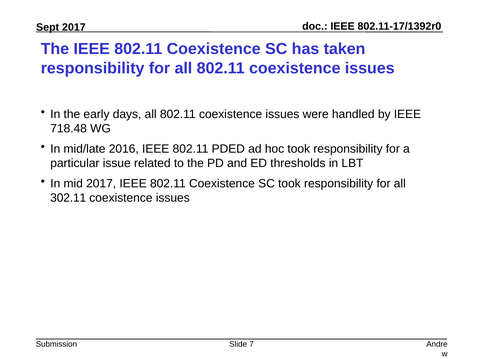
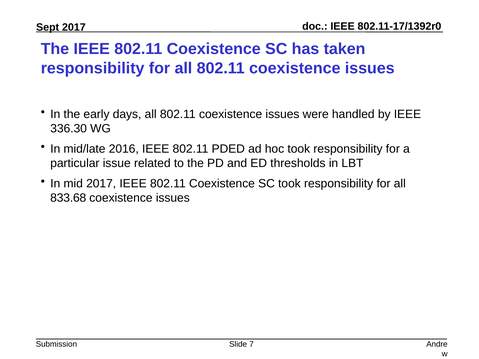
718.48: 718.48 -> 336.30
302.11: 302.11 -> 833.68
